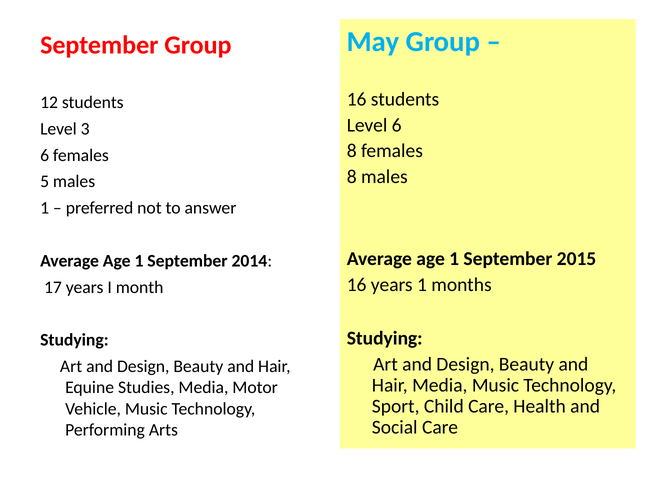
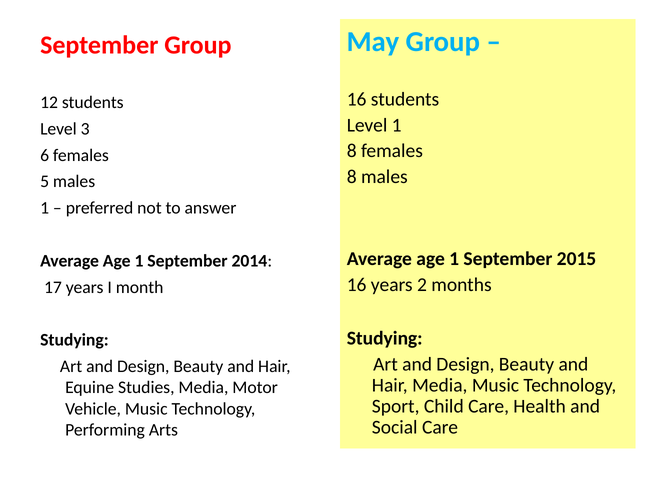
Level 6: 6 -> 1
years 1: 1 -> 2
